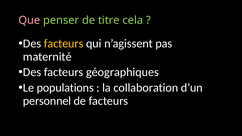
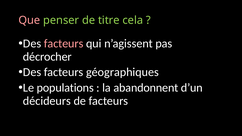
facteurs at (64, 44) colour: yellow -> pink
maternité: maternité -> décrocher
collaboration: collaboration -> abandonnent
personnel: personnel -> décideurs
